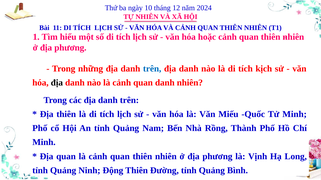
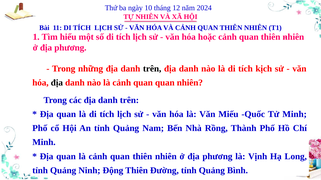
trên at (152, 69) colour: blue -> black
quan danh: danh -> quan
thiên at (66, 114): thiên -> quan
